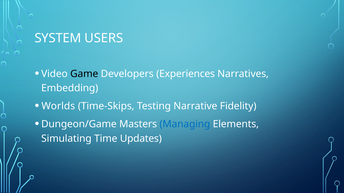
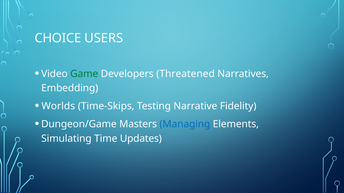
SYSTEM: SYSTEM -> CHOICE
Game colour: black -> green
Experiences: Experiences -> Threatened
